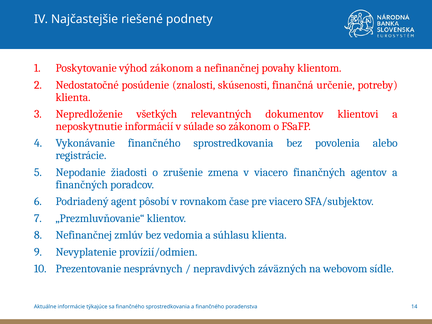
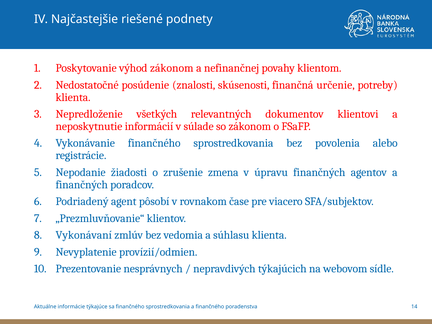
v viacero: viacero -> úpravu
Nefinančnej at (84, 235): Nefinančnej -> Vykonávaní
záväzných: záväzných -> týkajúcich
